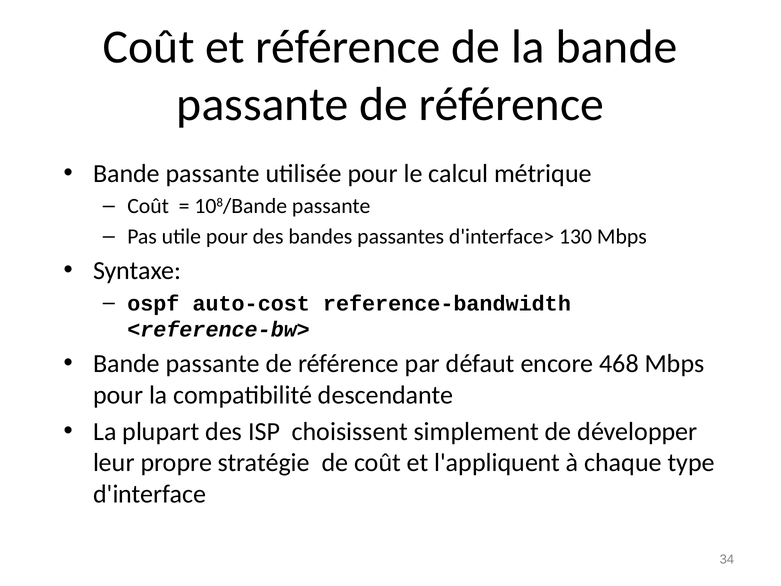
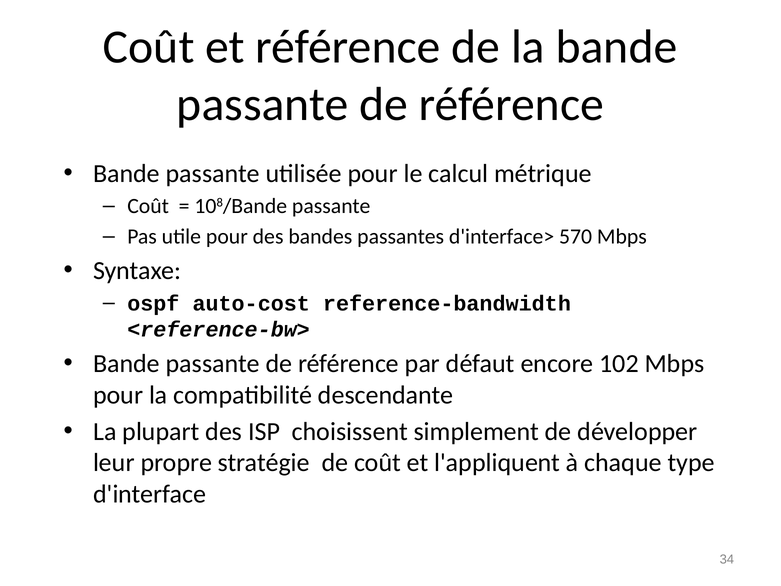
130: 130 -> 570
468: 468 -> 102
